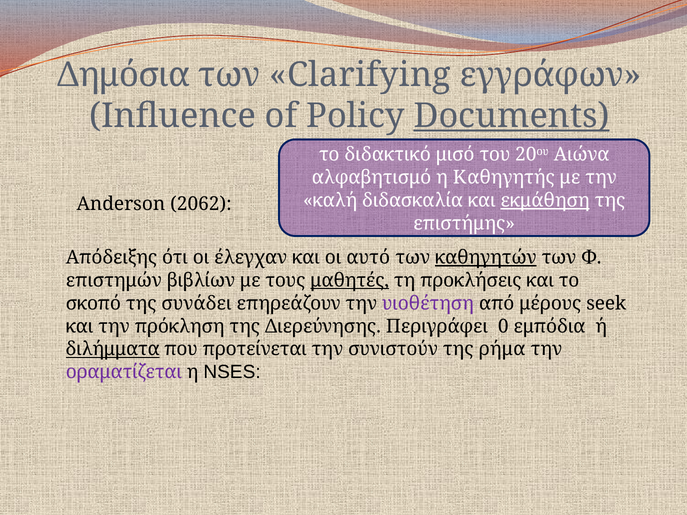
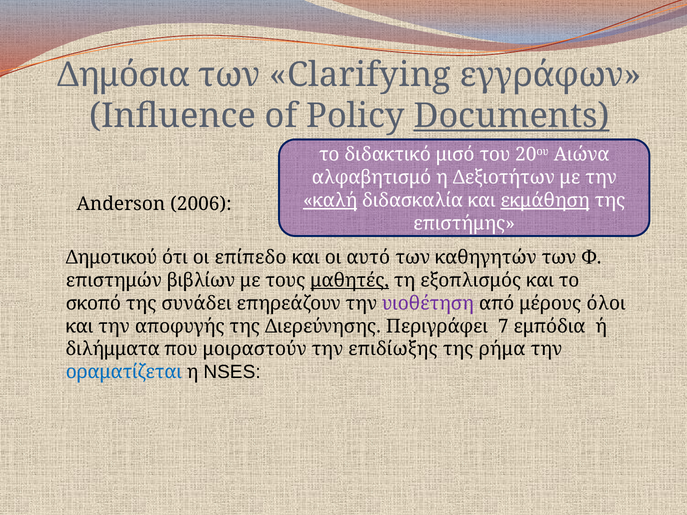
Καθηγητής: Καθηγητής -> Δεξιοτήτων
καλή underline: none -> present
2062: 2062 -> 2006
Απόδειξης: Απόδειξης -> Δημοτικού
έλεγχαν: έλεγχαν -> επίπεδο
καθηγητών underline: present -> none
προκλήσεις: προκλήσεις -> εξοπλισμός
seek: seek -> όλοι
πρόκληση: πρόκληση -> αποφυγής
0: 0 -> 7
διλήμματα underline: present -> none
προτείνεται: προτείνεται -> μοιραστούν
συνιστούν: συνιστούν -> επιδίωξης
οραματίζεται colour: purple -> blue
